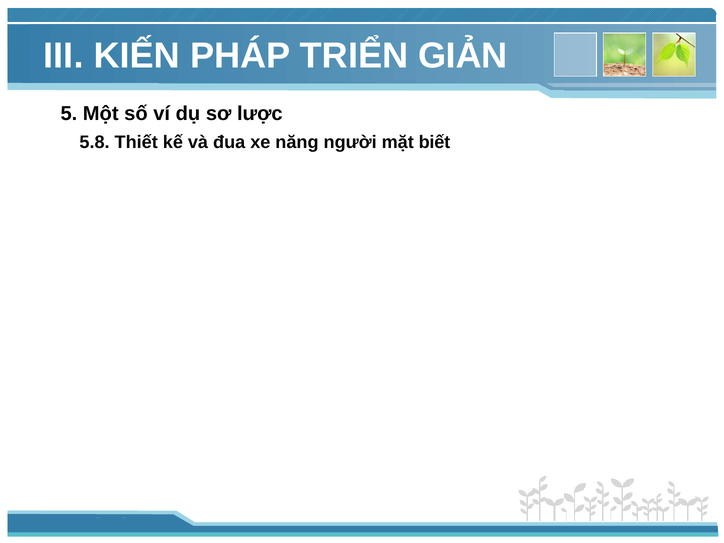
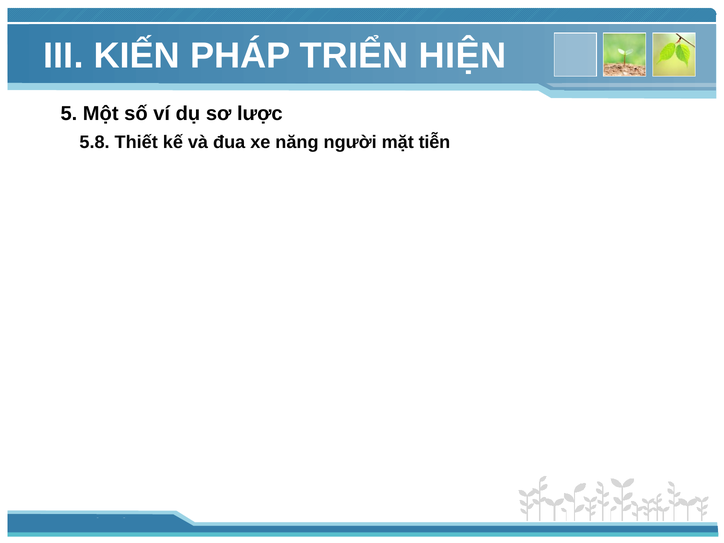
GIẢN: GIẢN -> HIỆN
biết: biết -> tiễn
